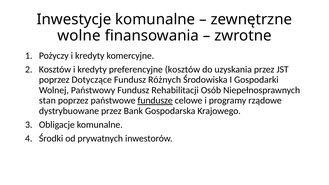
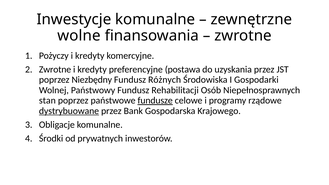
Kosztów at (55, 69): Kosztów -> Zwrotne
preferencyjne kosztów: kosztów -> postawa
Dotyczące: Dotyczące -> Niezbędny
dystrybuowane underline: none -> present
